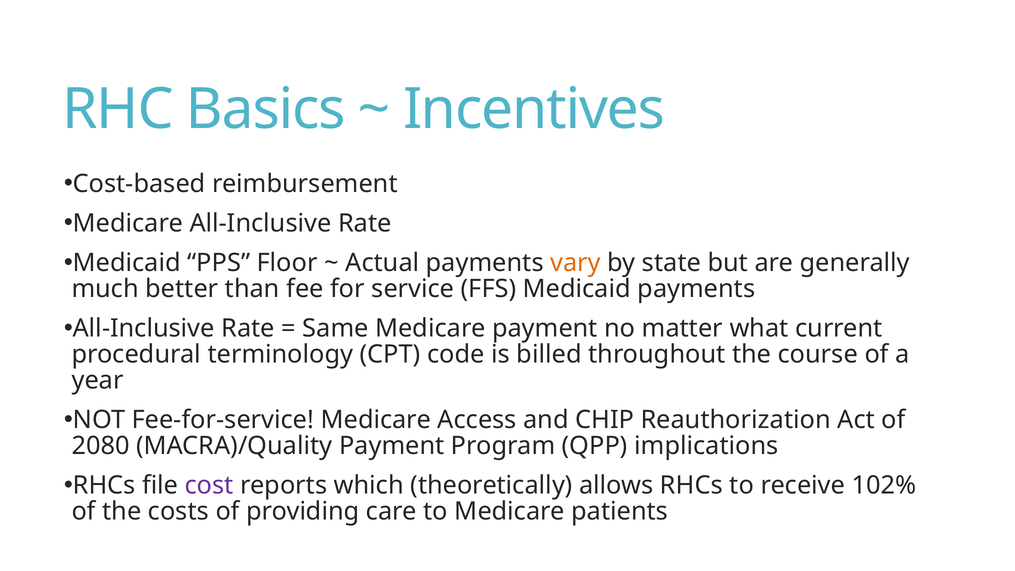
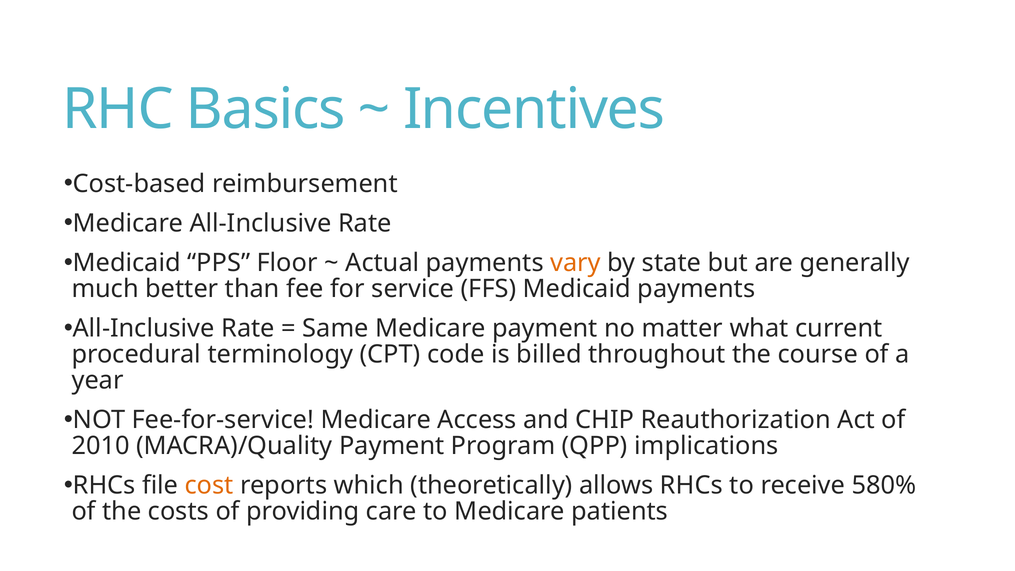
2080: 2080 -> 2010
cost colour: purple -> orange
102%: 102% -> 580%
